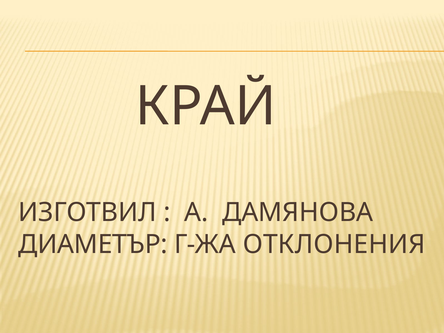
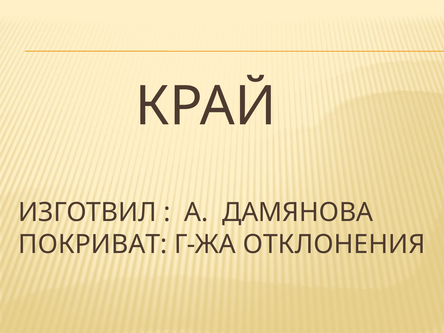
ДИАМЕТЪР: ДИАМЕТЪР -> ПОКРИВАТ
